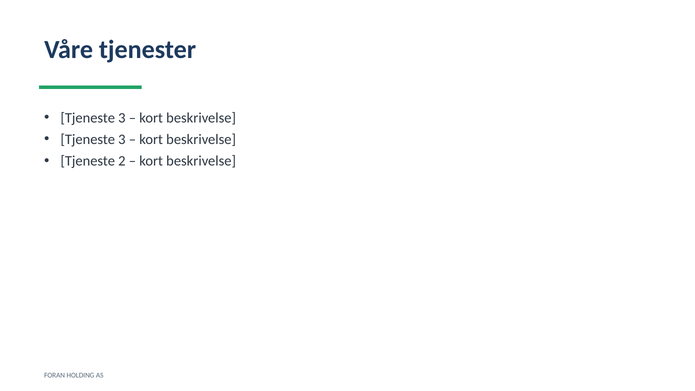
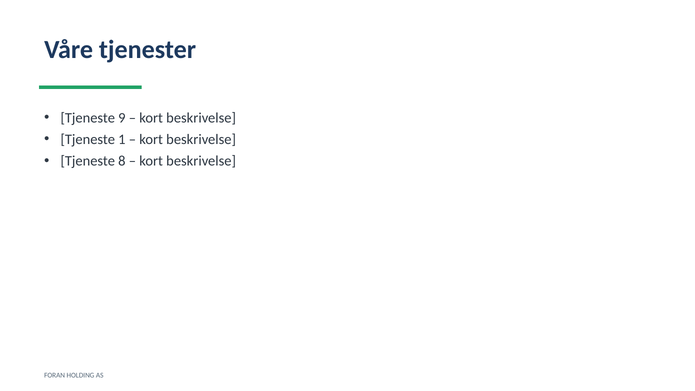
3 at (122, 118): 3 -> 9
3 at (122, 139): 3 -> 1
2: 2 -> 8
